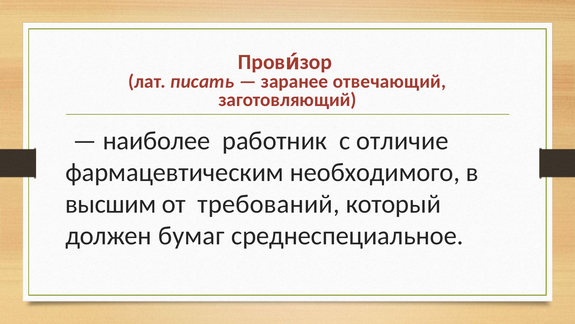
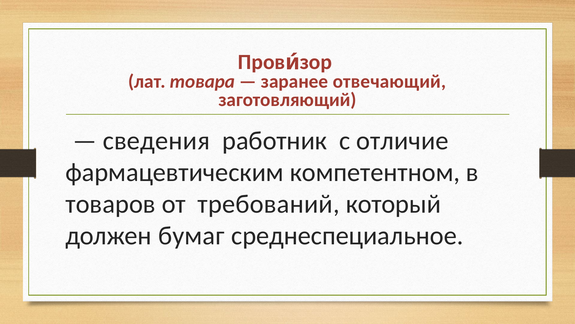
писать: писать -> товара
наиболее: наиболее -> сведения
необходимого: необходимого -> компетентном
высшим: высшим -> товаров
